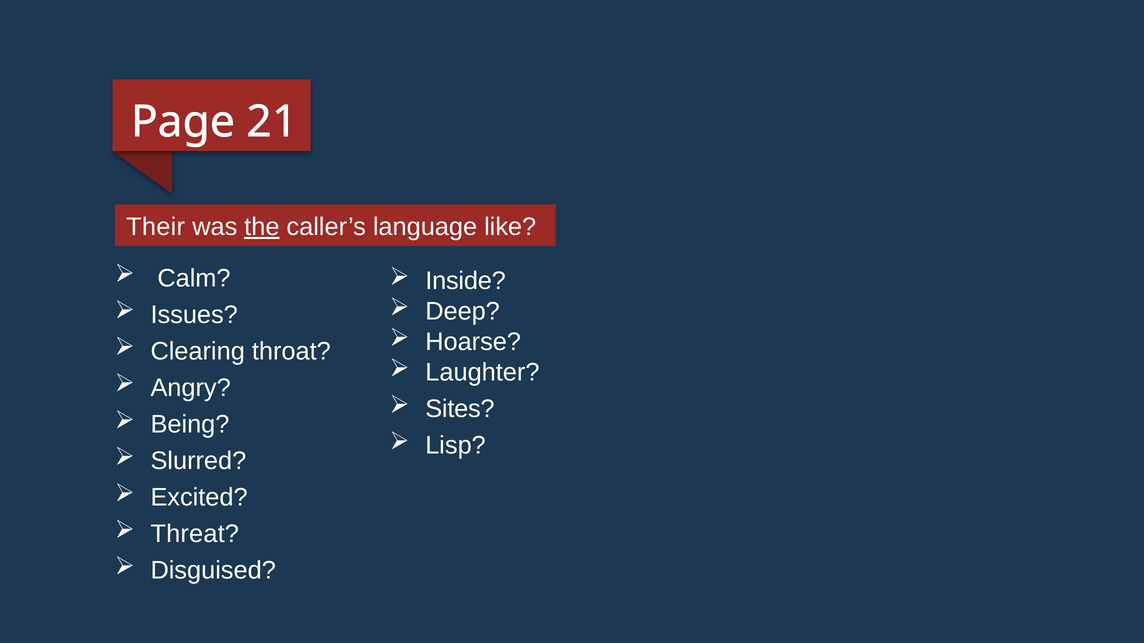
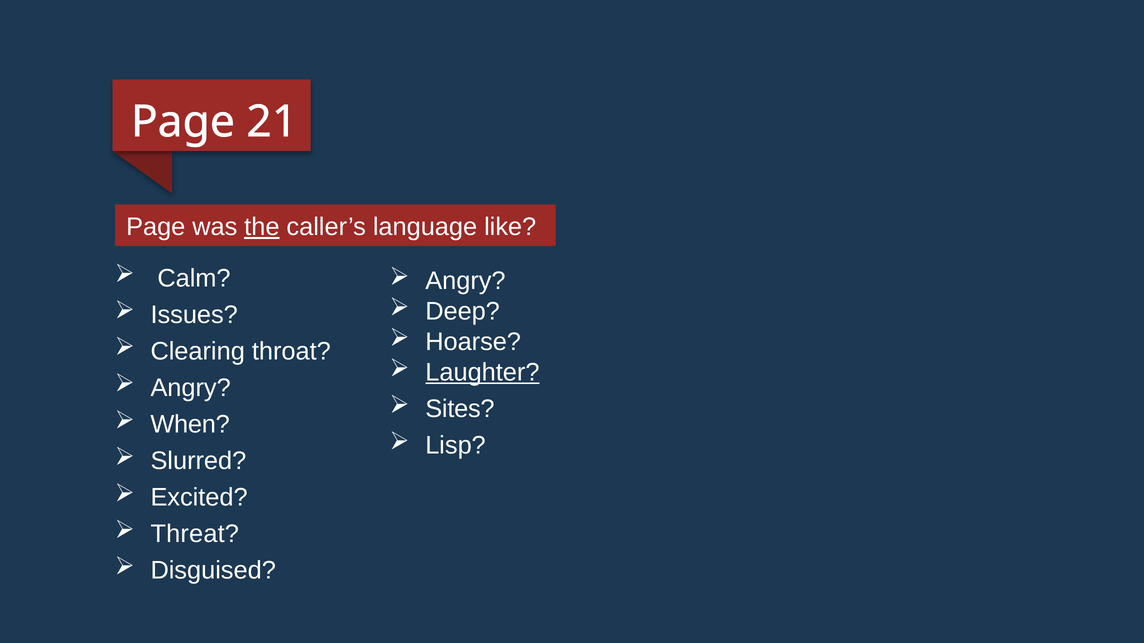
Their at (156, 227): Their -> Page
Inside at (466, 281): Inside -> Angry
Laughter underline: none -> present
Being: Being -> When
